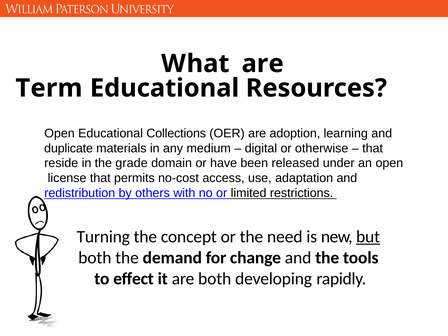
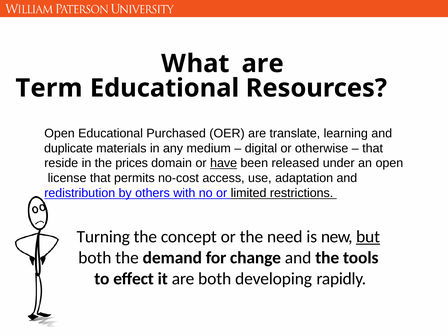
Collections: Collections -> Purchased
adoption: adoption -> translate
grade: grade -> prices
have underline: none -> present
